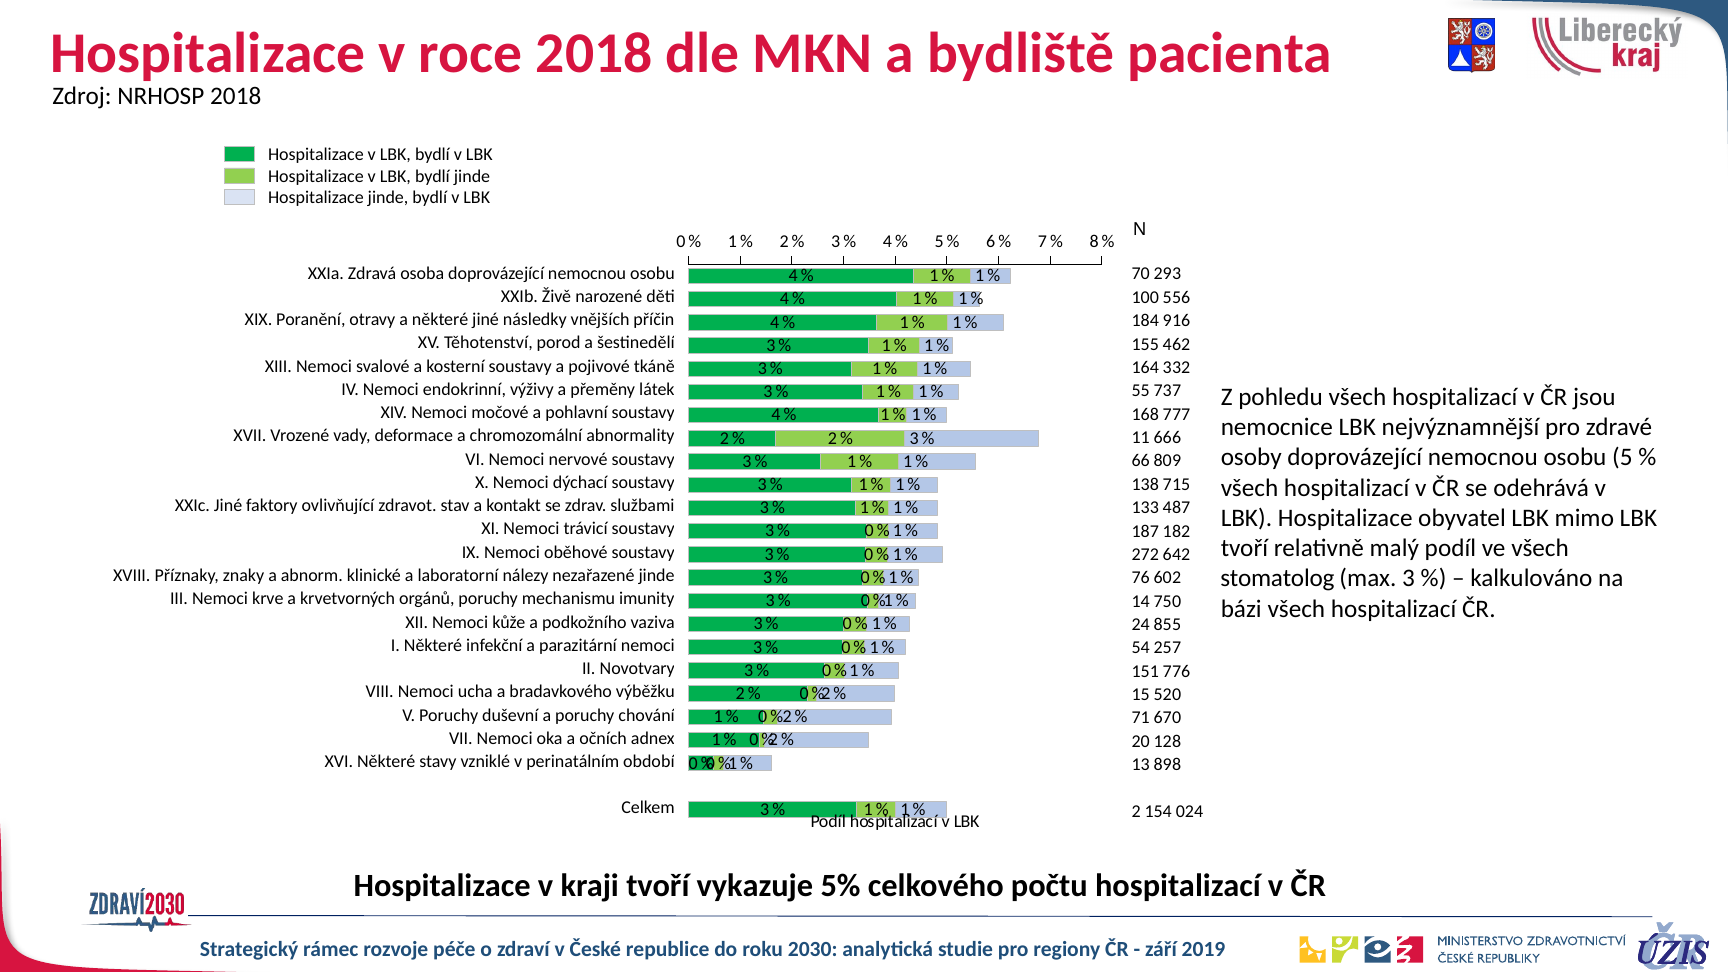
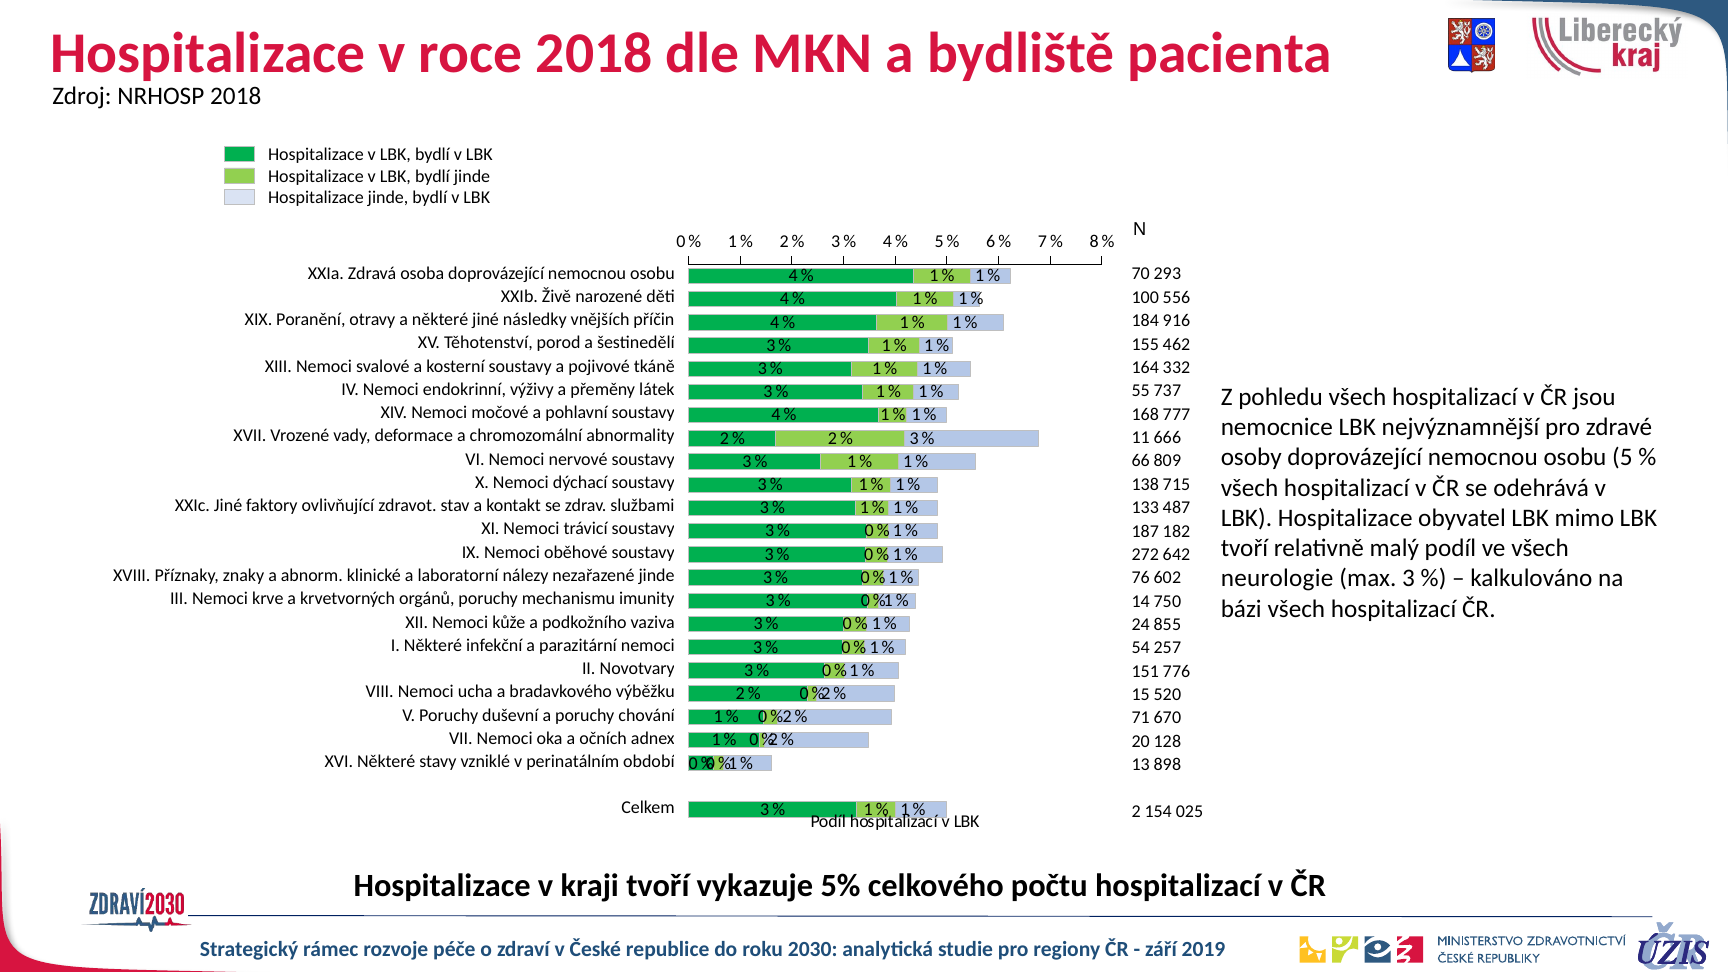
stomatolog: stomatolog -> neurologie
024: 024 -> 025
